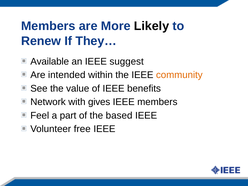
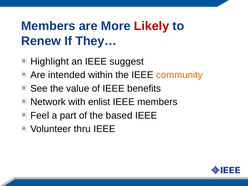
Likely colour: black -> red
Available: Available -> Highlight
gives: gives -> enlist
free: free -> thru
